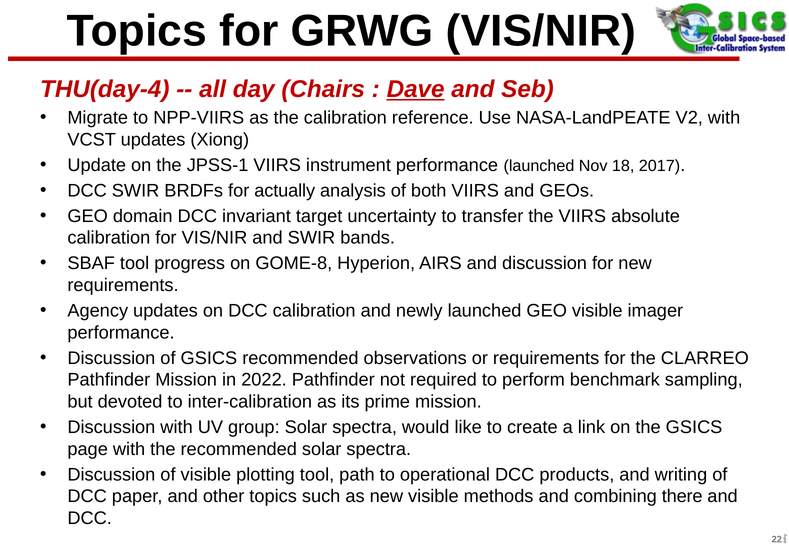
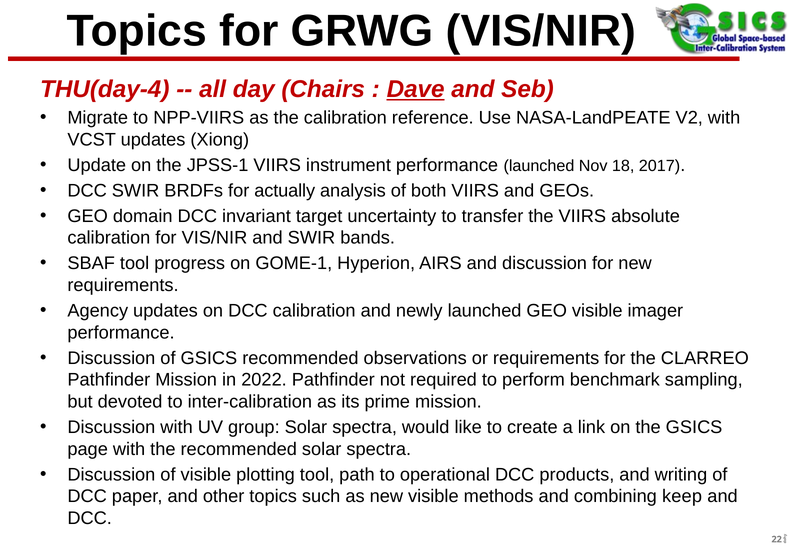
GOME-8: GOME-8 -> GOME-1
there: there -> keep
